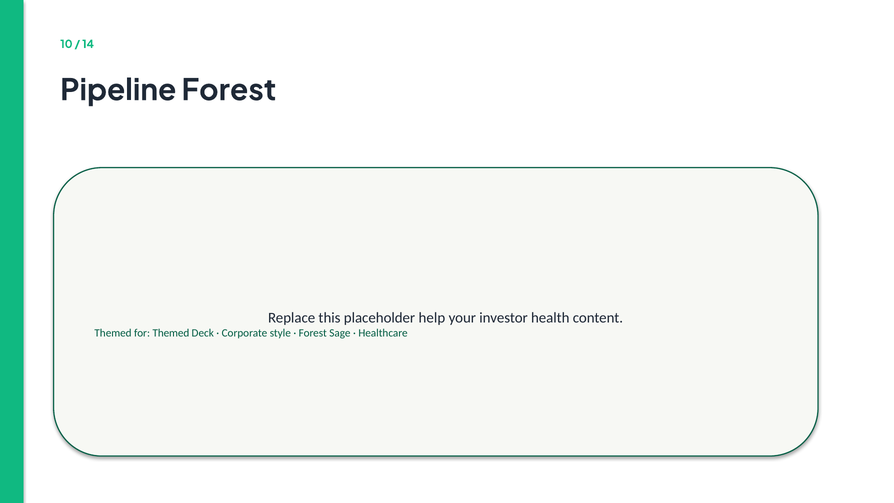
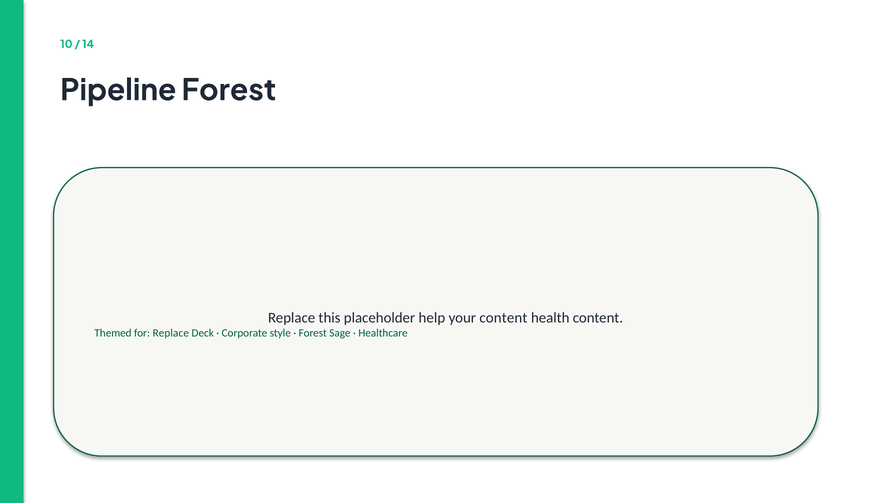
your investor: investor -> content
for Themed: Themed -> Replace
